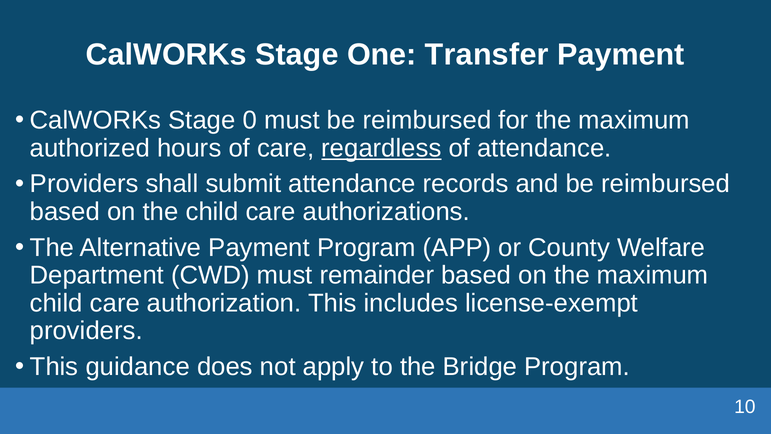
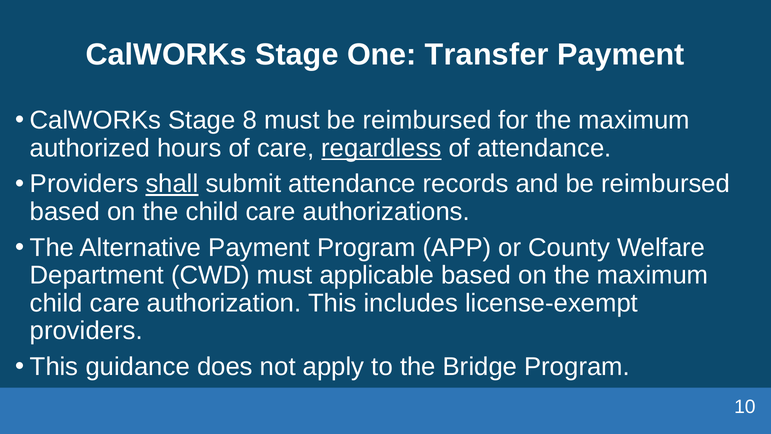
0: 0 -> 8
shall underline: none -> present
remainder: remainder -> applicable
